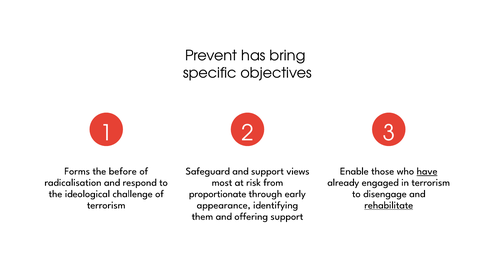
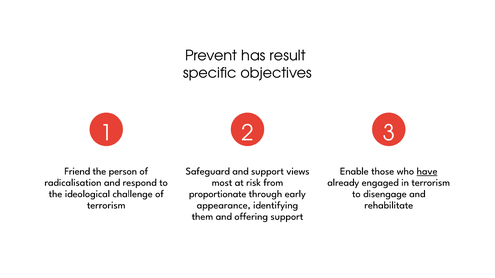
bring: bring -> result
Forms: Forms -> Friend
before: before -> person
rehabilitate underline: present -> none
